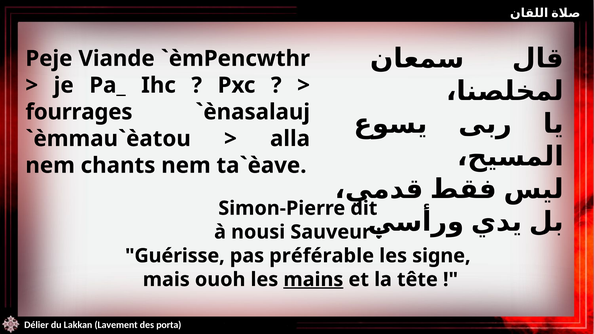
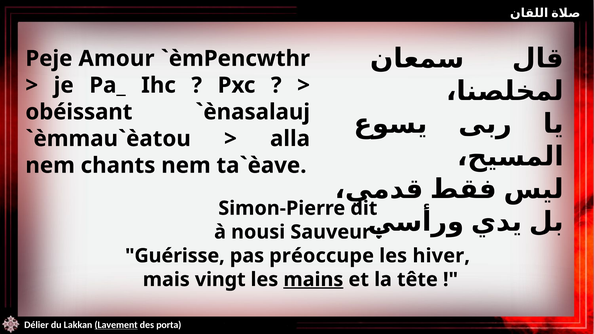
Viande: Viande -> Amour
fourrages: fourrages -> obéissant
préférable: préférable -> préoccupe
signe: signe -> hiver
ouoh: ouoh -> vingt
Lavement underline: none -> present
